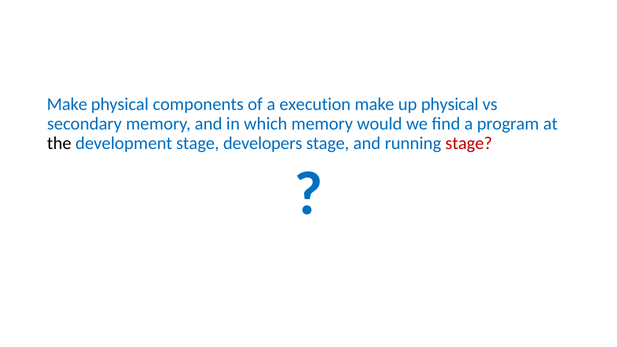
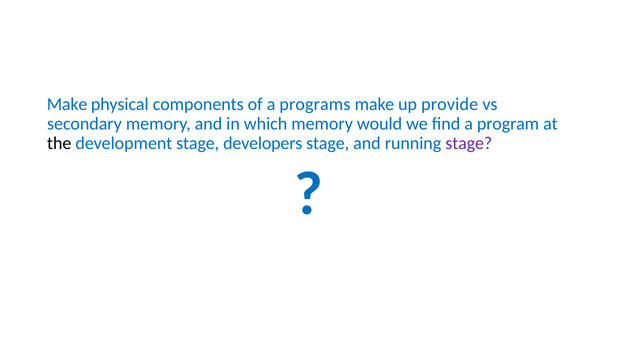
execution: execution -> programs
up physical: physical -> provide
stage at (469, 143) colour: red -> purple
